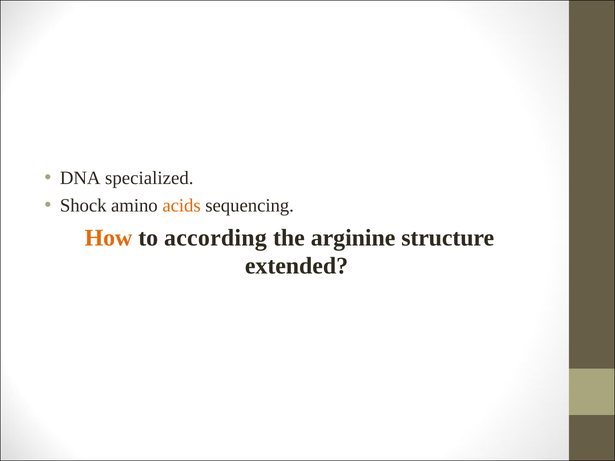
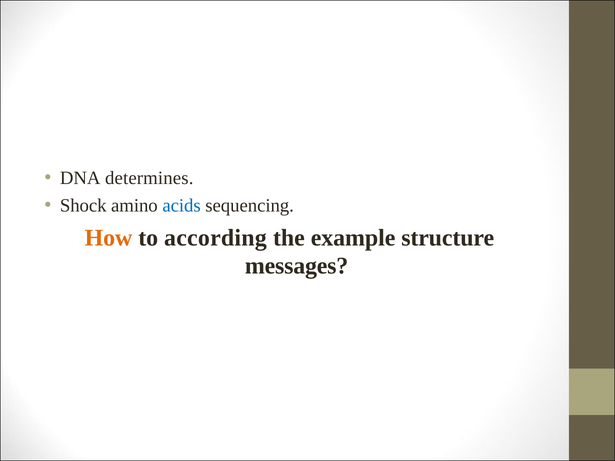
specialized: specialized -> determines
acids colour: orange -> blue
arginine: arginine -> example
extended: extended -> messages
